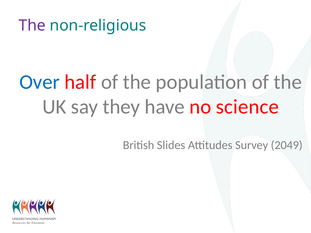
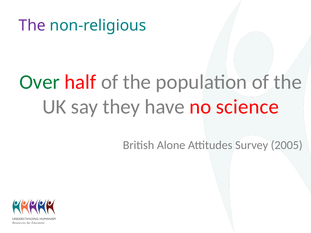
Over colour: blue -> green
Slides: Slides -> Alone
2049: 2049 -> 2005
